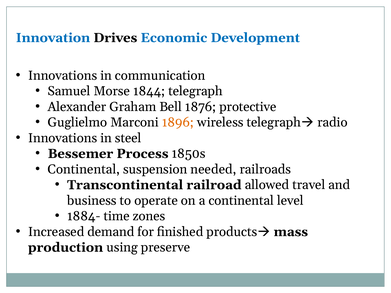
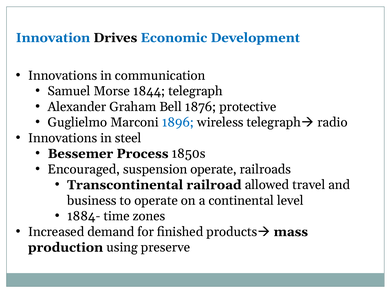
1896 colour: orange -> blue
Continental at (84, 169): Continental -> Encouraged
suspension needed: needed -> operate
